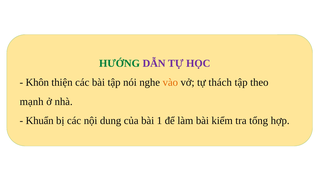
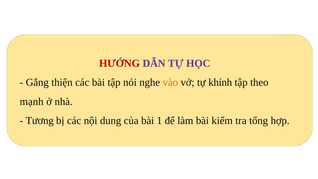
HƯỚNG colour: green -> red
Khôn: Khôn -> Gắng
thách: thách -> khỉnh
Khuẩn: Khuẩn -> Tương
